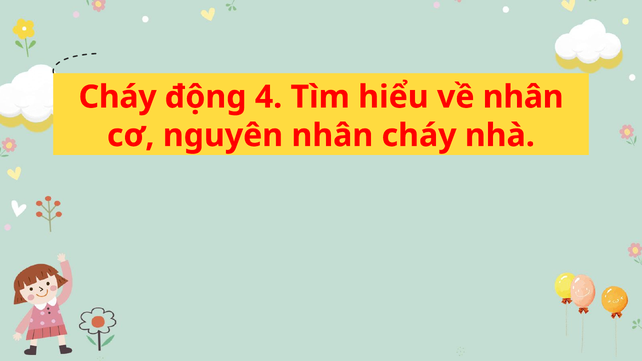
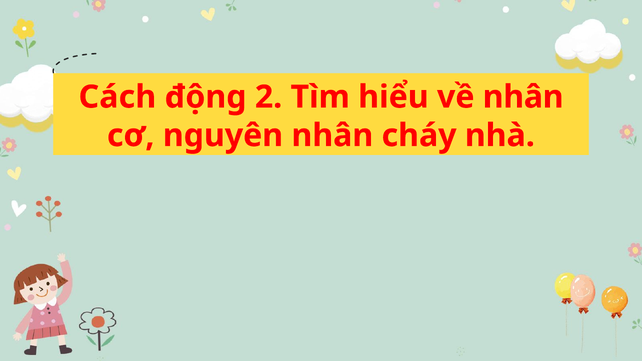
Cháy at (118, 97): Cháy -> Cách
4: 4 -> 2
